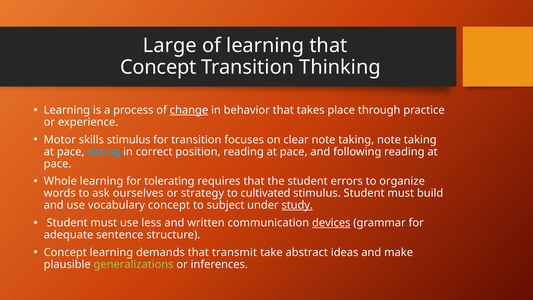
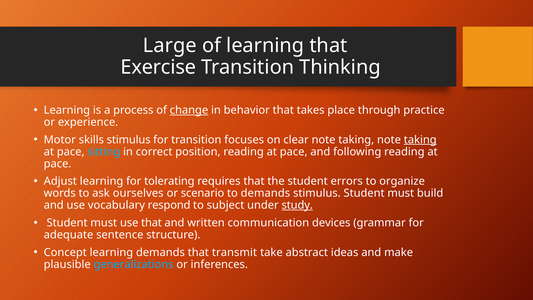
Concept at (158, 67): Concept -> Exercise
taking at (420, 140) underline: none -> present
Whole: Whole -> Adjust
strategy: strategy -> scenario
to cultivated: cultivated -> demands
vocabulary concept: concept -> respond
use less: less -> that
devices underline: present -> none
generalizations colour: light green -> light blue
